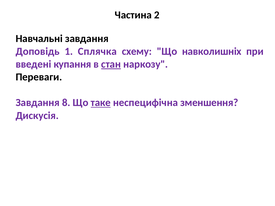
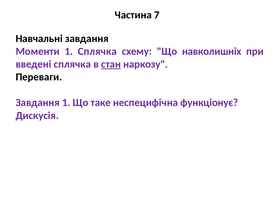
2: 2 -> 7
Доповідь: Доповідь -> Моменти
введені купання: купання -> сплячка
Завдання 8: 8 -> 1
таке underline: present -> none
зменшення: зменшення -> функціонує
